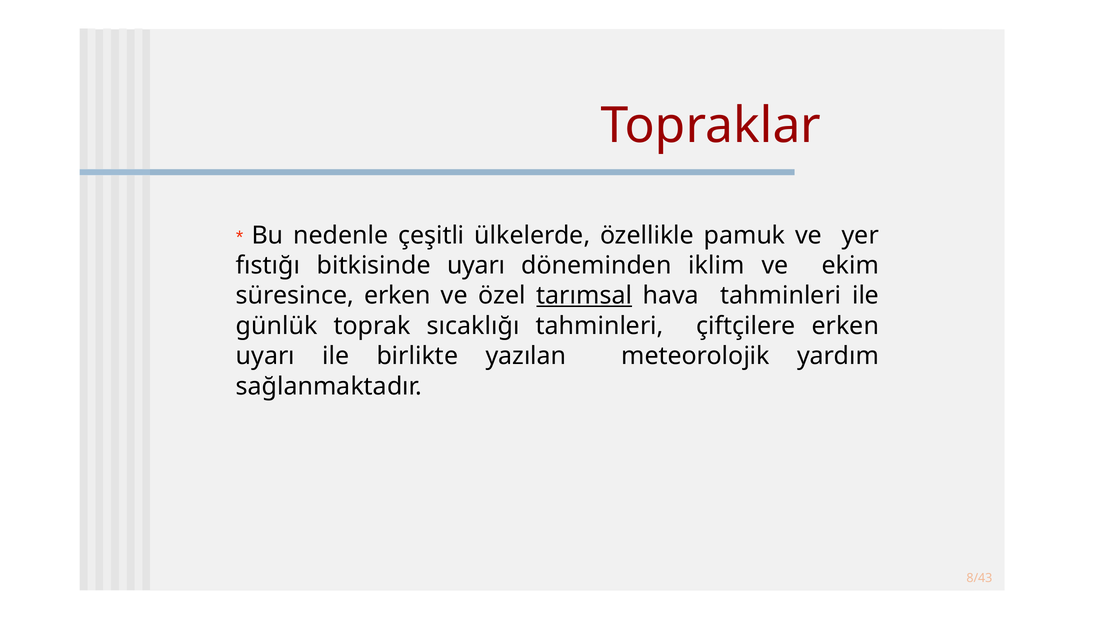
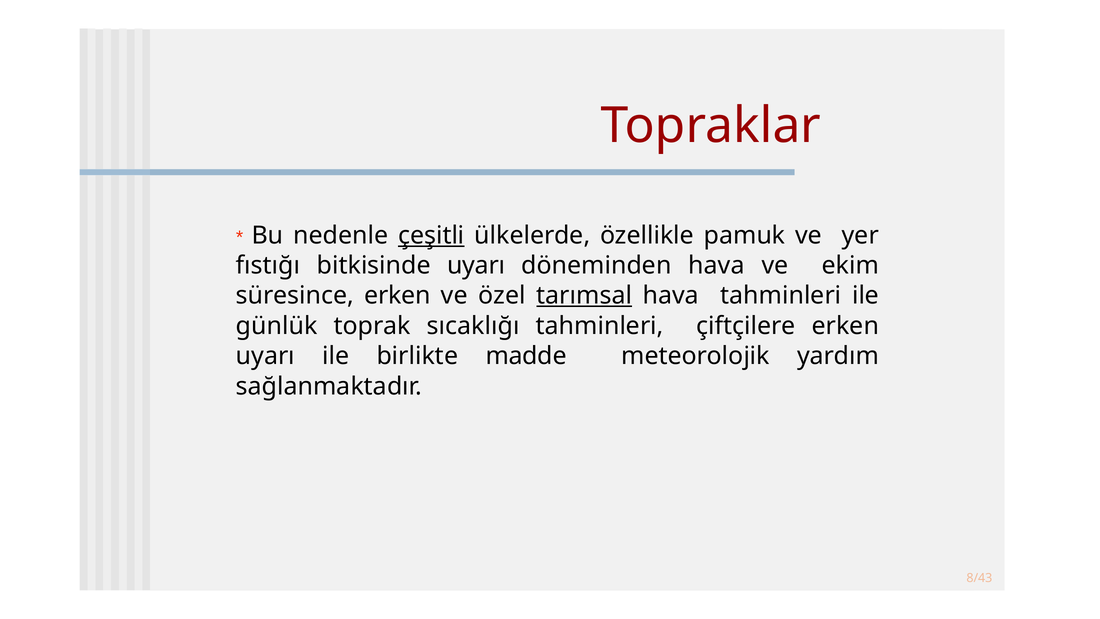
çeşitli underline: none -> present
döneminden iklim: iklim -> hava
yazılan: yazılan -> madde
